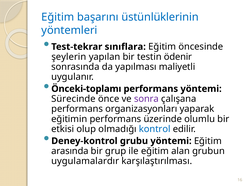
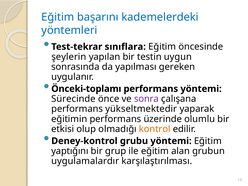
üstünlüklerinin: üstünlüklerinin -> kademelerdeki
ödenir: ödenir -> uygun
maliyetli: maliyetli -> gereken
organizasyonları: organizasyonları -> yükseltmektedir
kontrol colour: blue -> orange
arasında: arasında -> yaptığını
